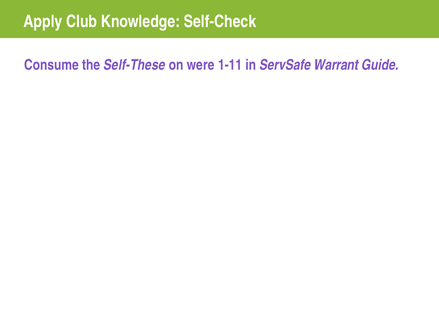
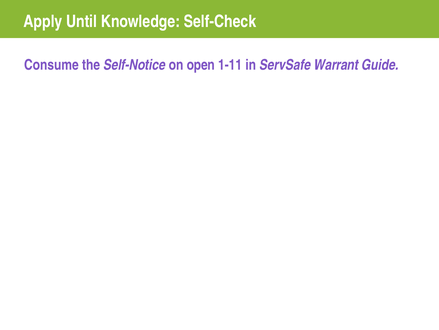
Club: Club -> Until
Self-These: Self-These -> Self-Notice
were: were -> open
